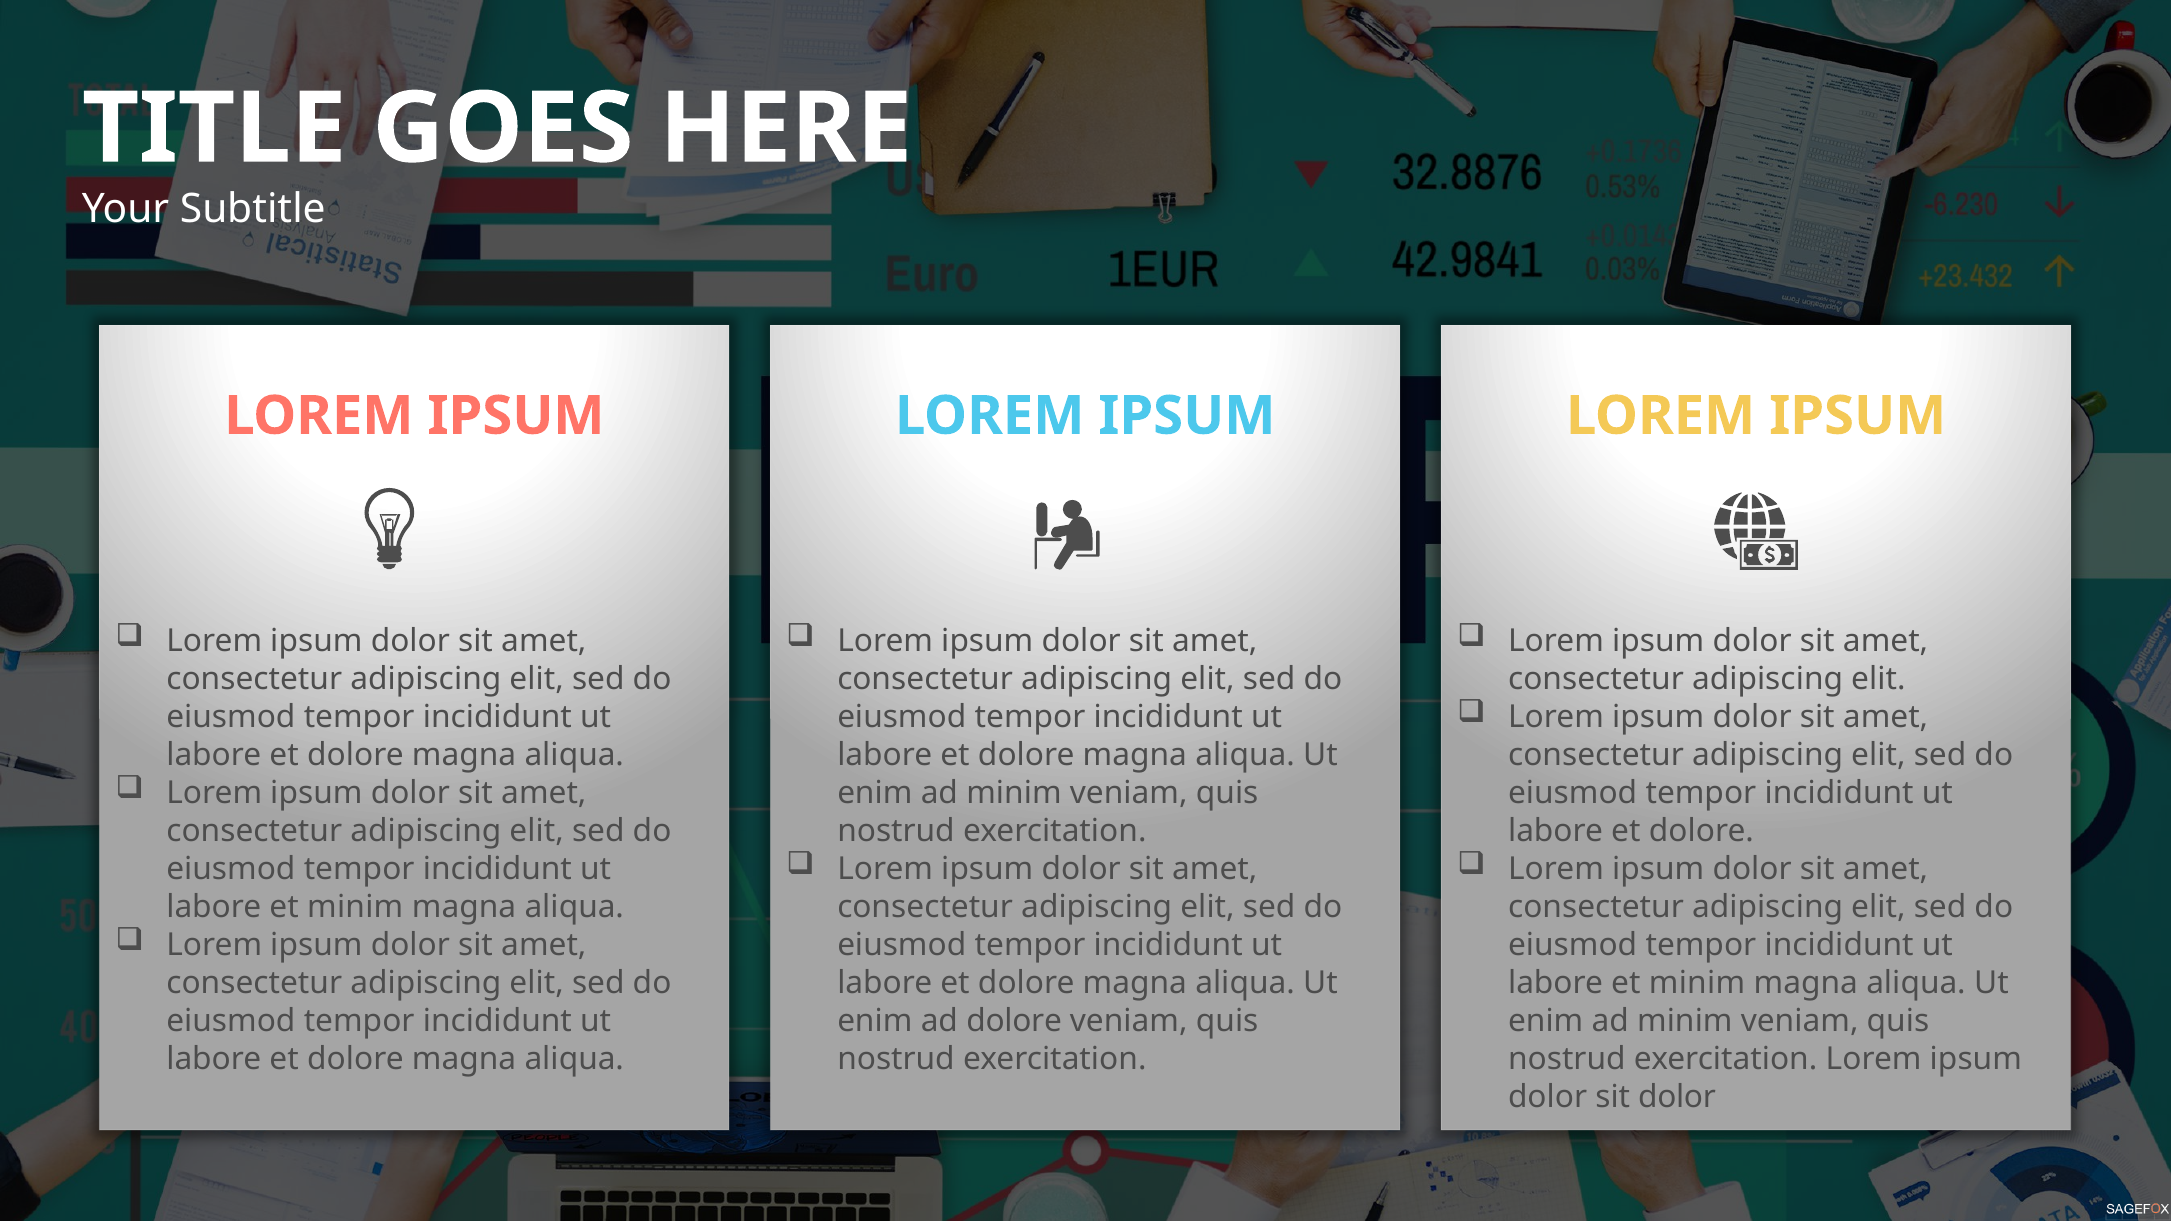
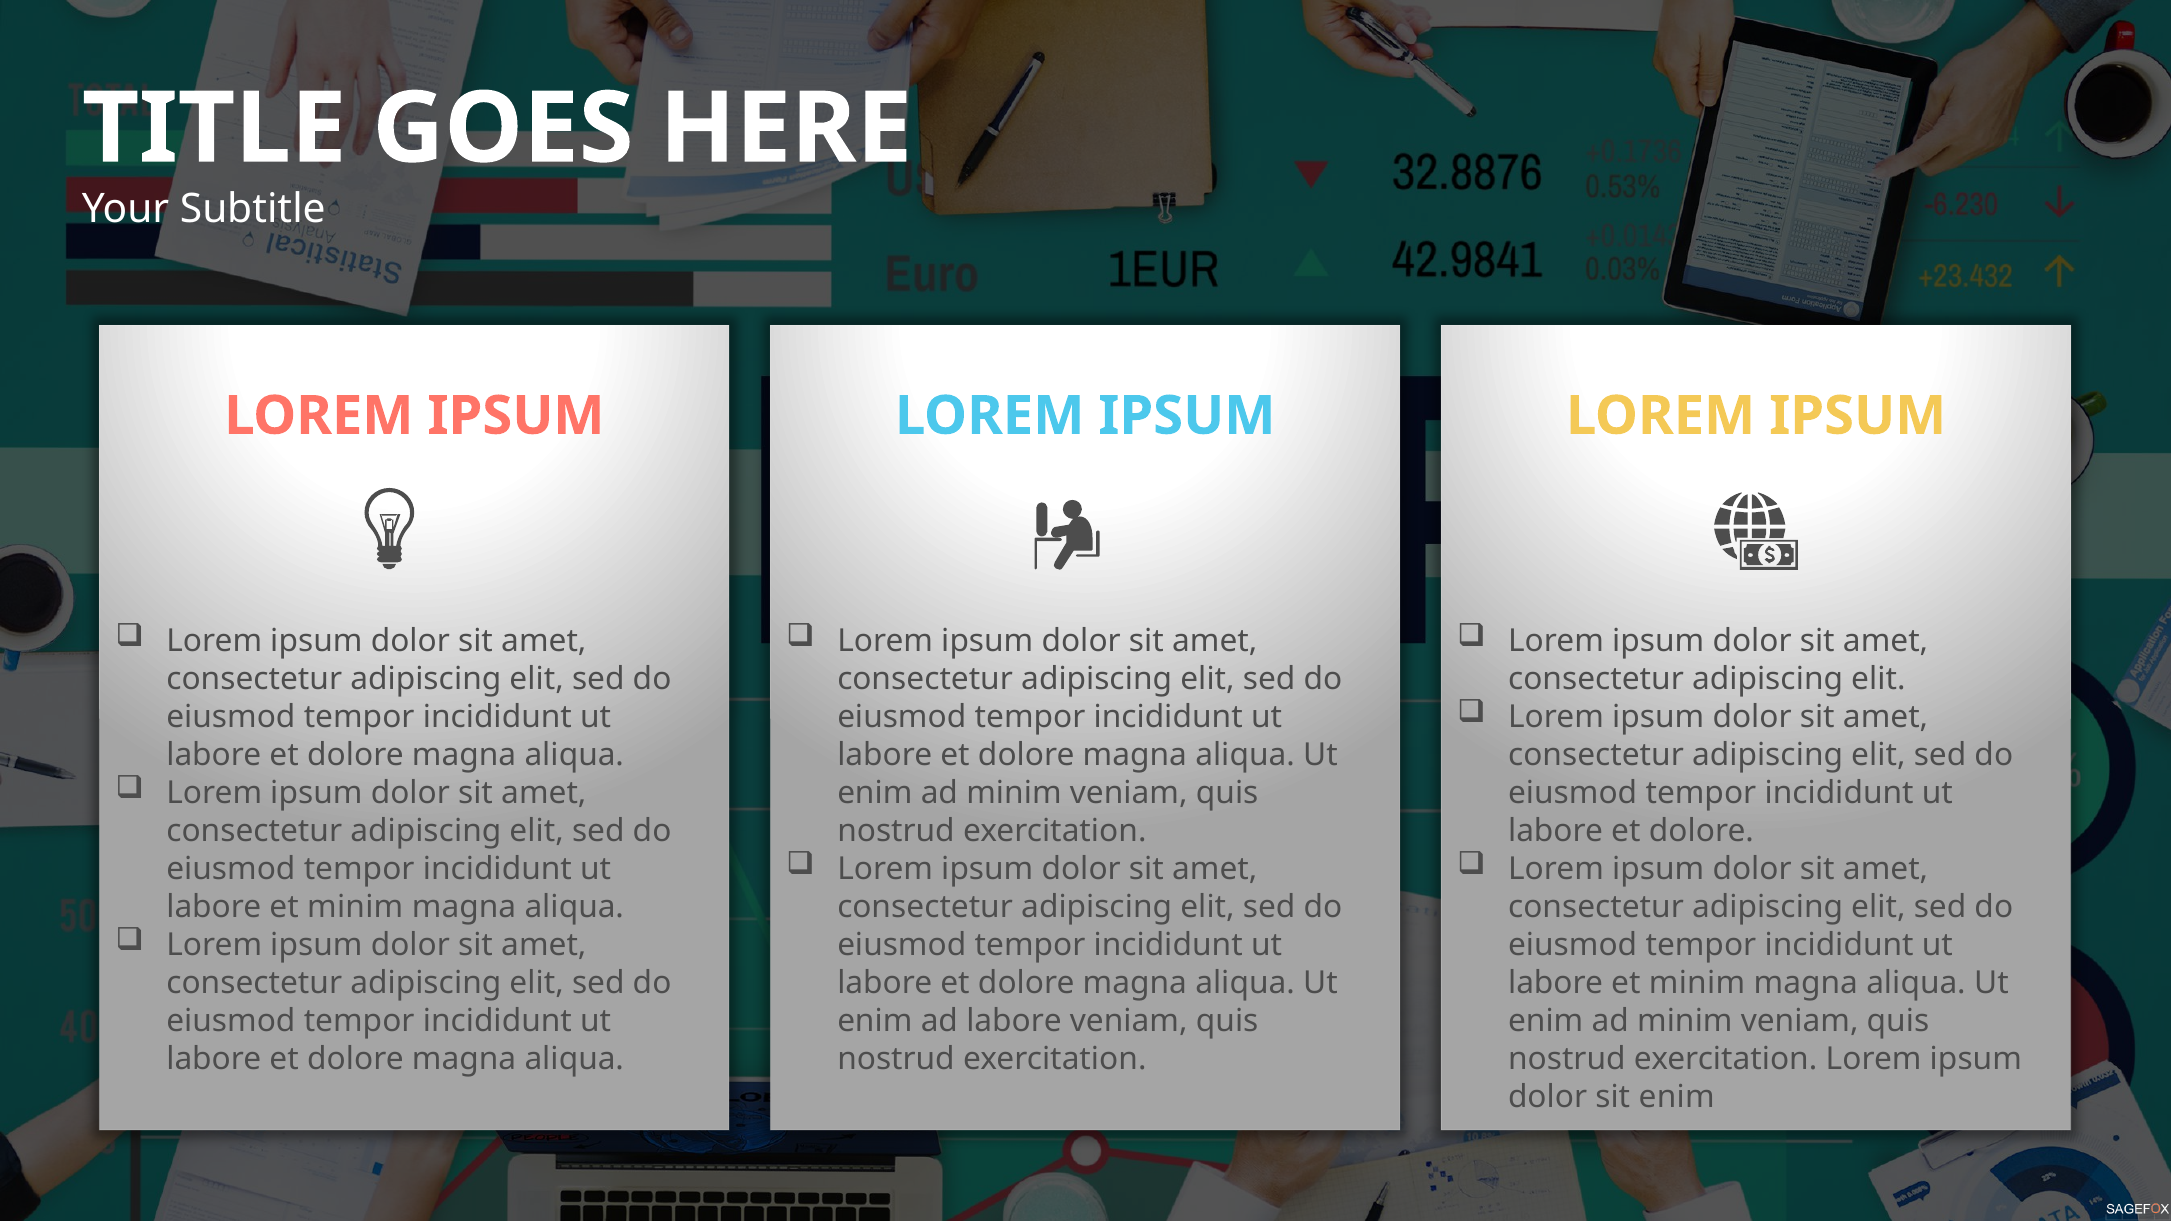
ad dolore: dolore -> labore
sit dolor: dolor -> enim
